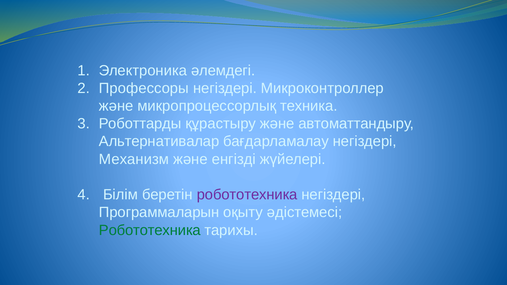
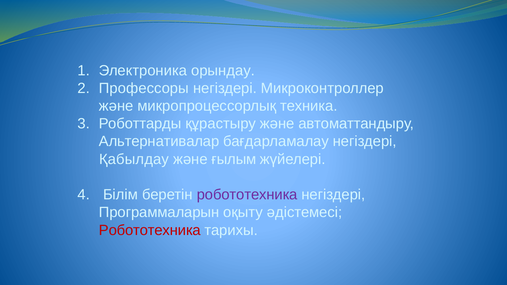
әлемдегі: әлемдегі -> орындау
Механизм: Механизм -> Қабылдау
енгізді: енгізді -> ғылым
Робототехника at (150, 230) colour: green -> red
